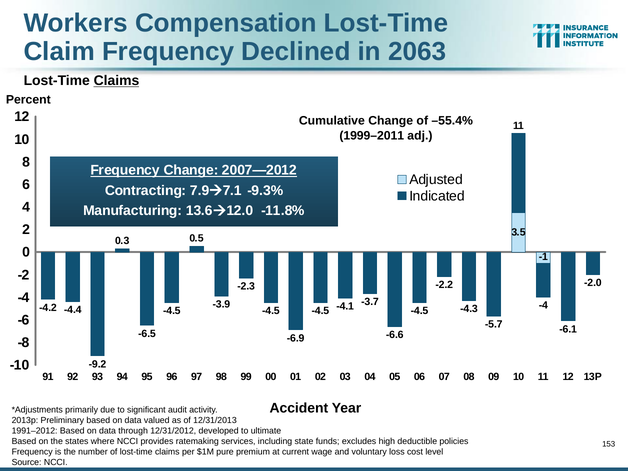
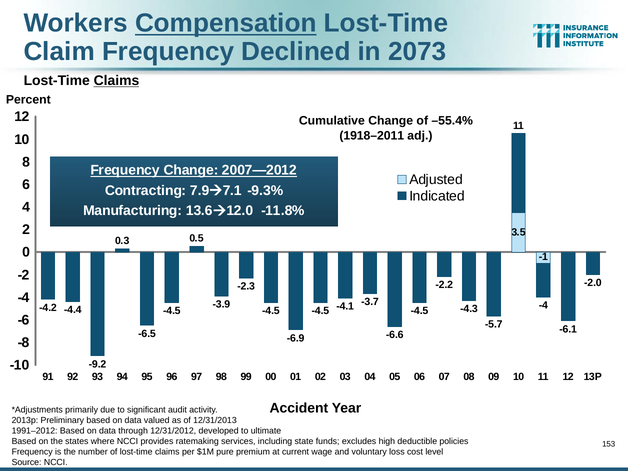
Compensation underline: none -> present
2063: 2063 -> 2073
1999–2011: 1999–2011 -> 1918–2011
